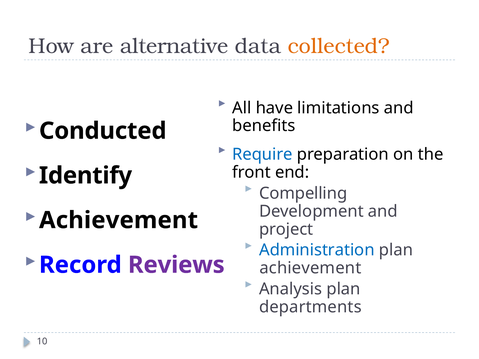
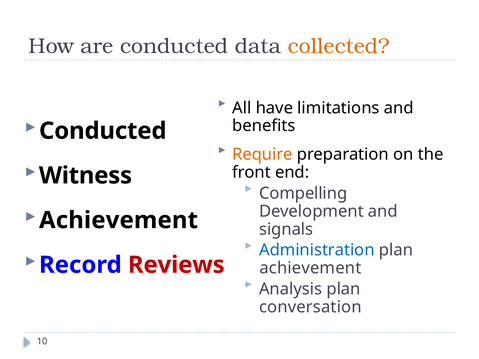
are alternative: alternative -> conducted
Require colour: blue -> orange
Identify: Identify -> Witness
project: project -> signals
Reviews colour: purple -> red
departments: departments -> conversation
